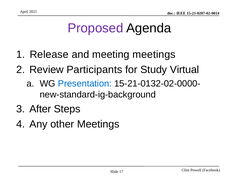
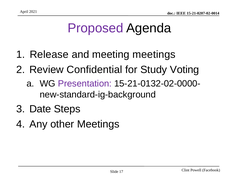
Participants: Participants -> Confidential
Virtual: Virtual -> Voting
Presentation colour: blue -> purple
After: After -> Date
